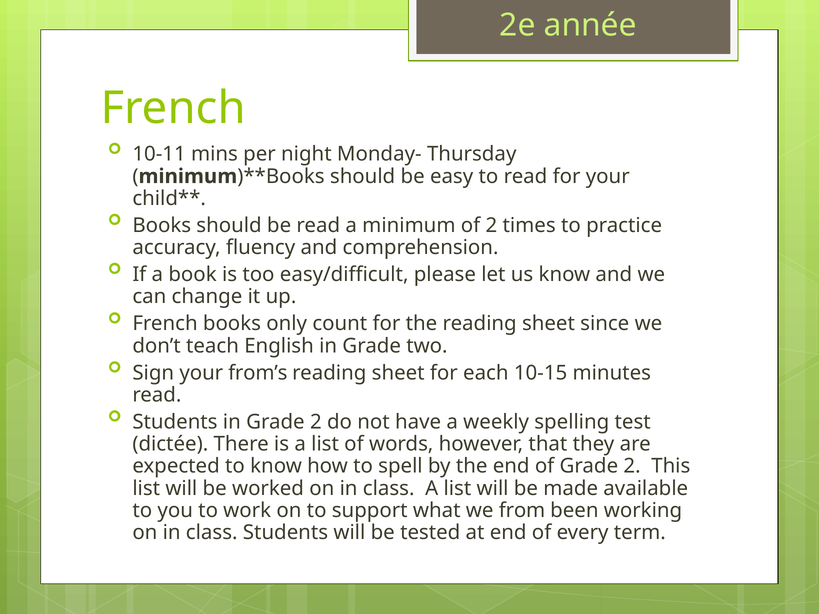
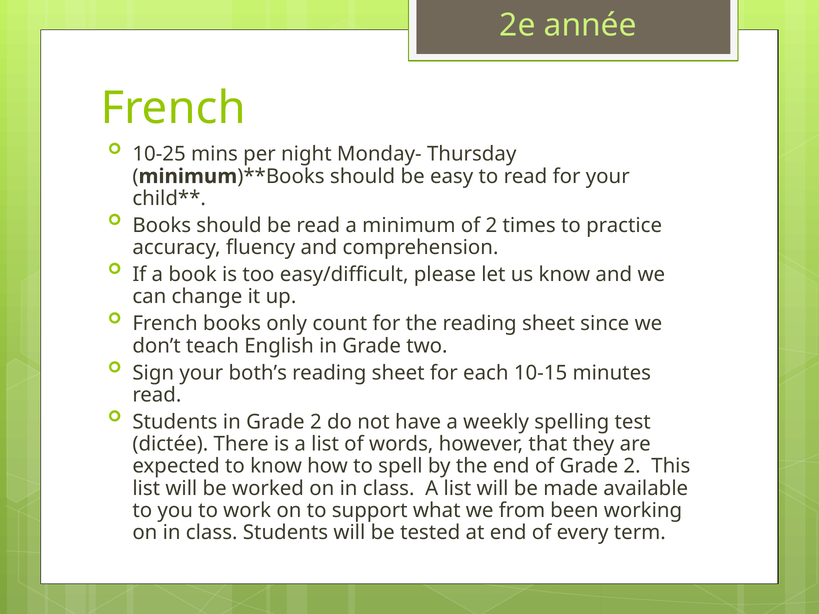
10-11: 10-11 -> 10-25
from’s: from’s -> both’s
